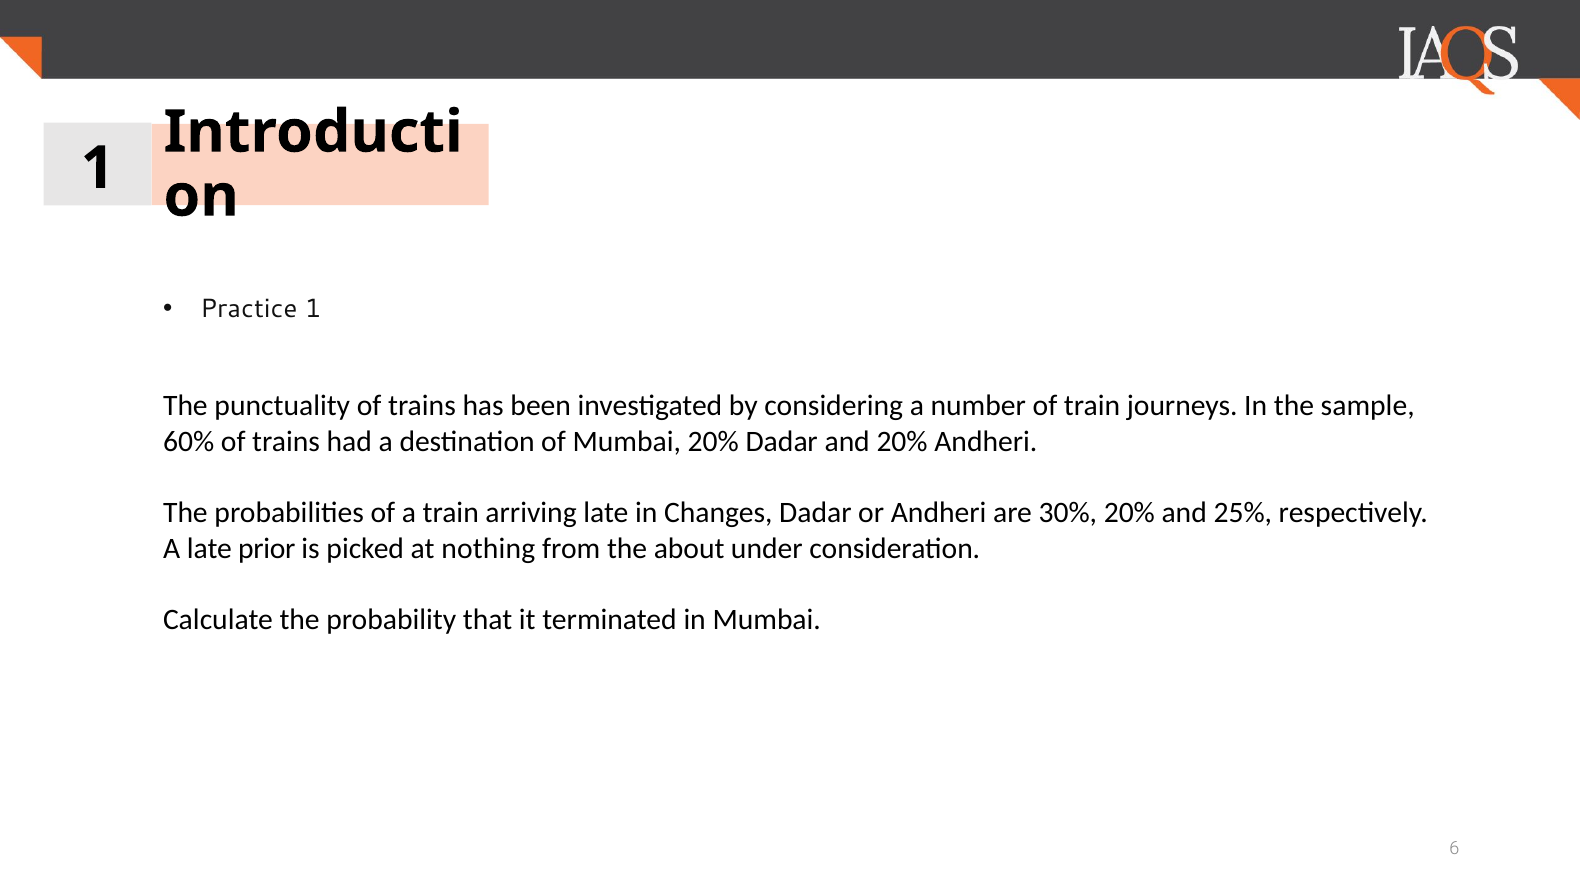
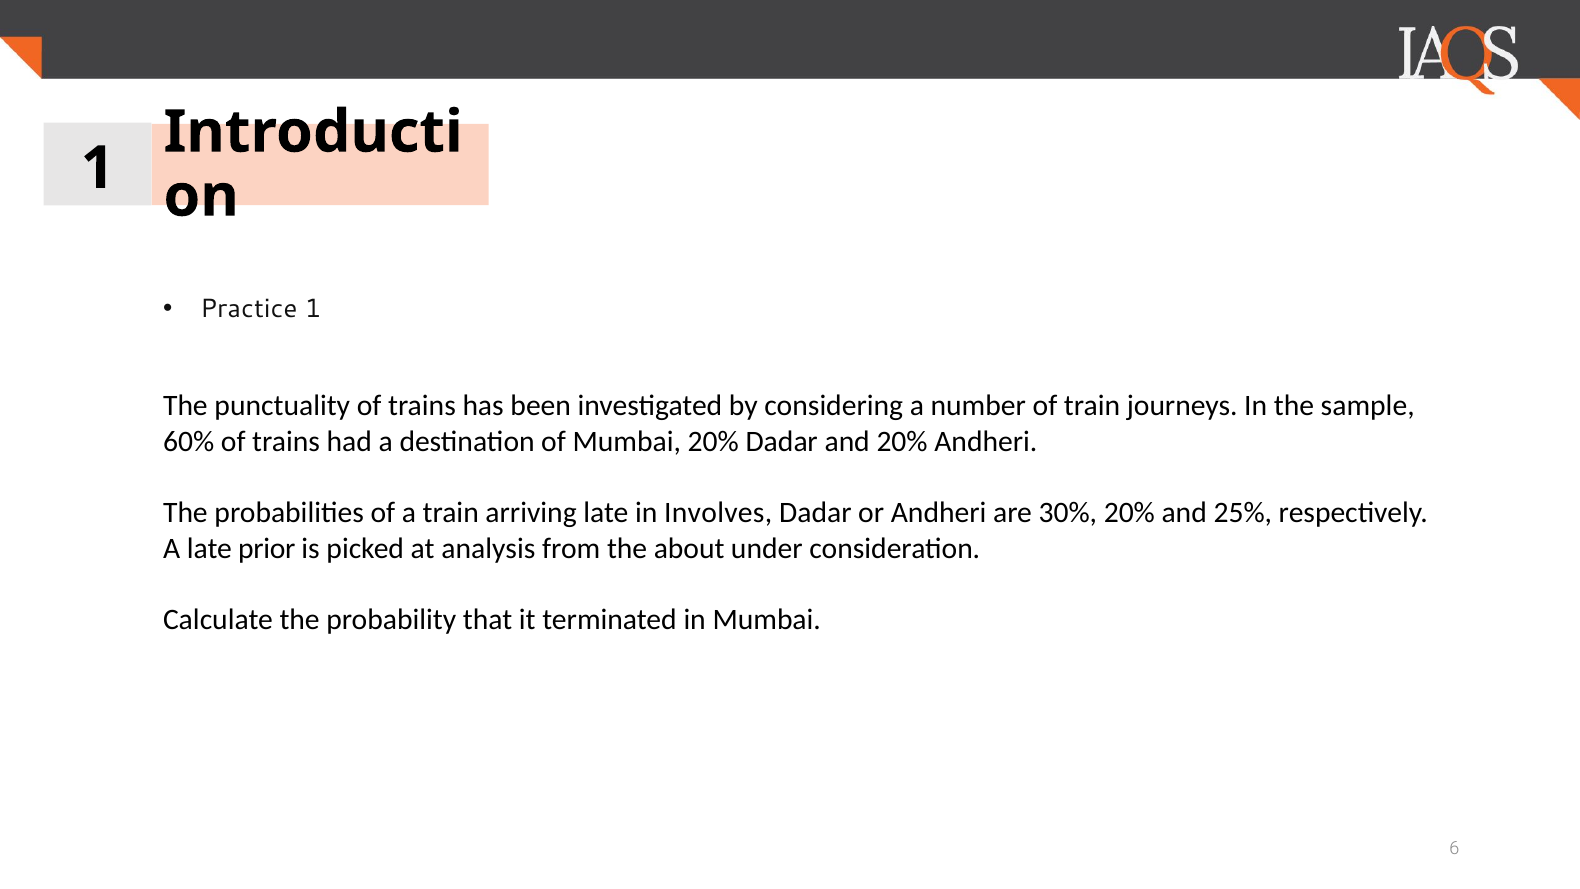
Changes: Changes -> Involves
nothing: nothing -> analysis
